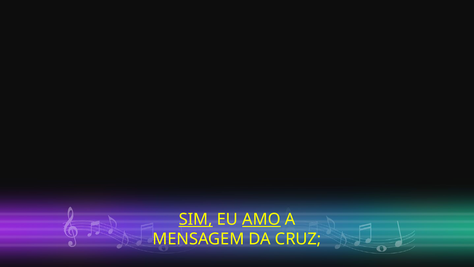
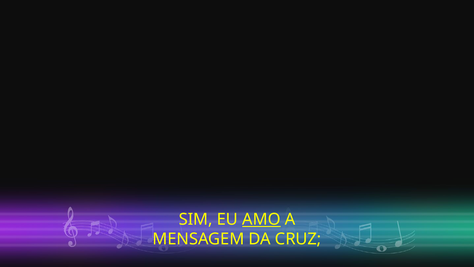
SIM underline: present -> none
